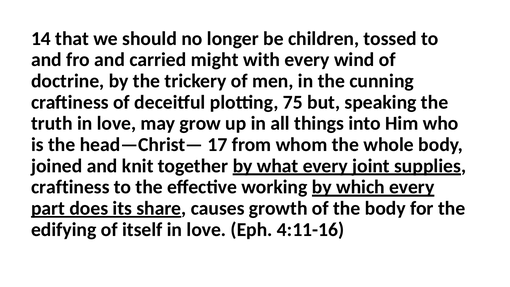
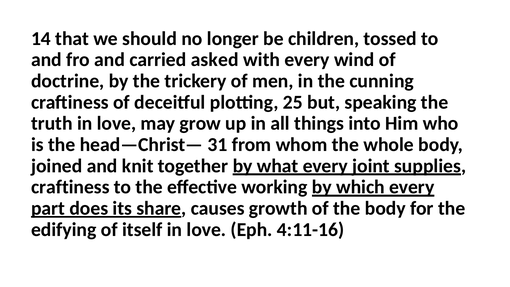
might: might -> asked
75: 75 -> 25
17: 17 -> 31
